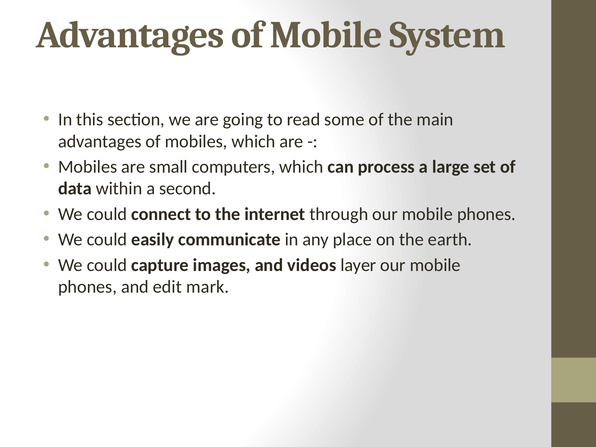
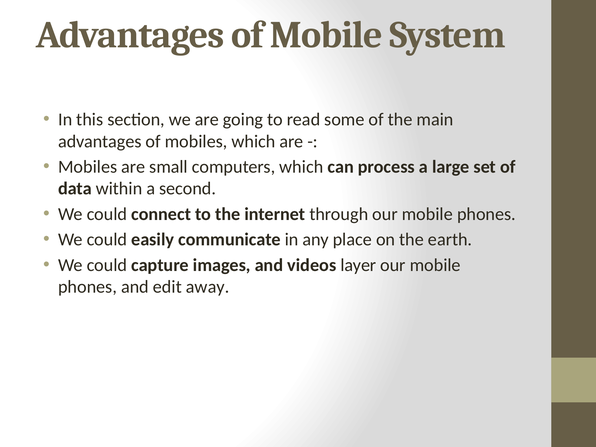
mark: mark -> away
